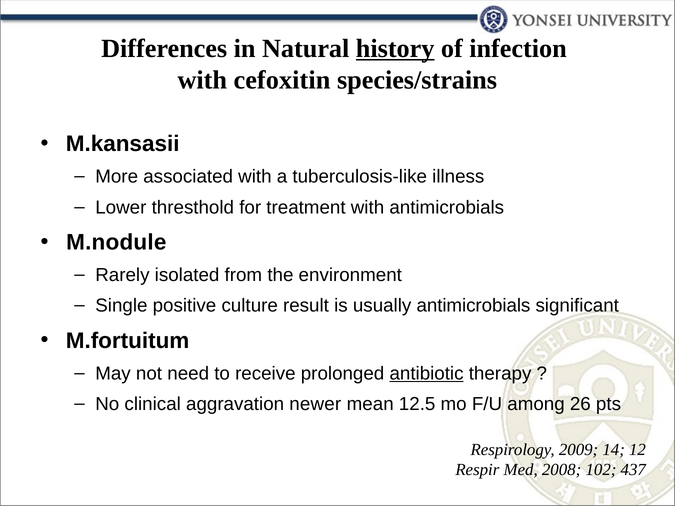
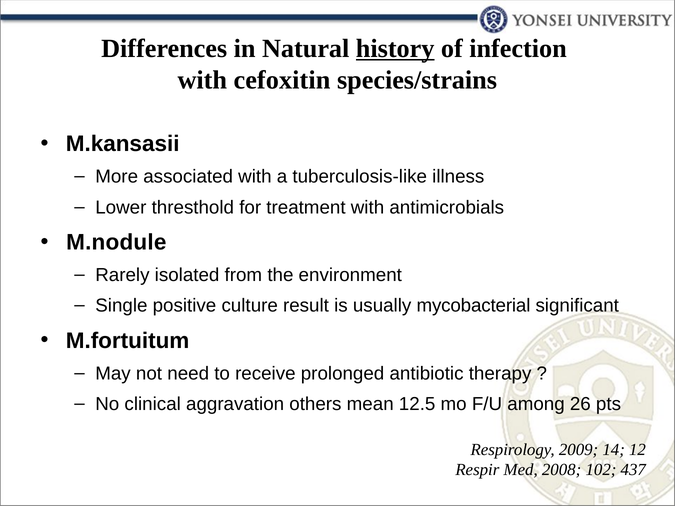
usually antimicrobials: antimicrobials -> mycobacterial
antibiotic underline: present -> none
newer: newer -> others
